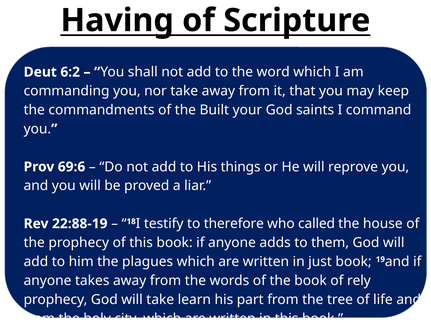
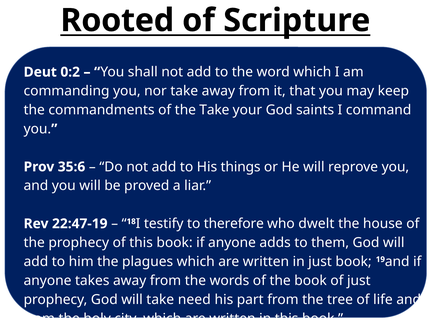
Having: Having -> Rooted
6:2: 6:2 -> 0:2
the Built: Built -> Take
69:6: 69:6 -> 35:6
22:88-19: 22:88-19 -> 22:47-19
called: called -> dwelt
of rely: rely -> just
learn: learn -> need
